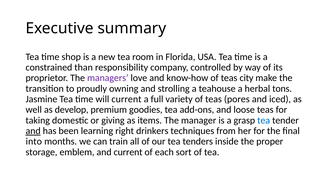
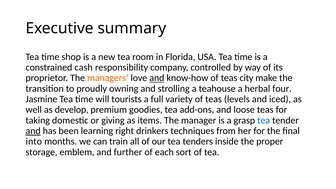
than: than -> cash
managers colour: purple -> orange
and at (157, 78) underline: none -> present
tons: tons -> four
will current: current -> tourists
pores: pores -> levels
and current: current -> further
